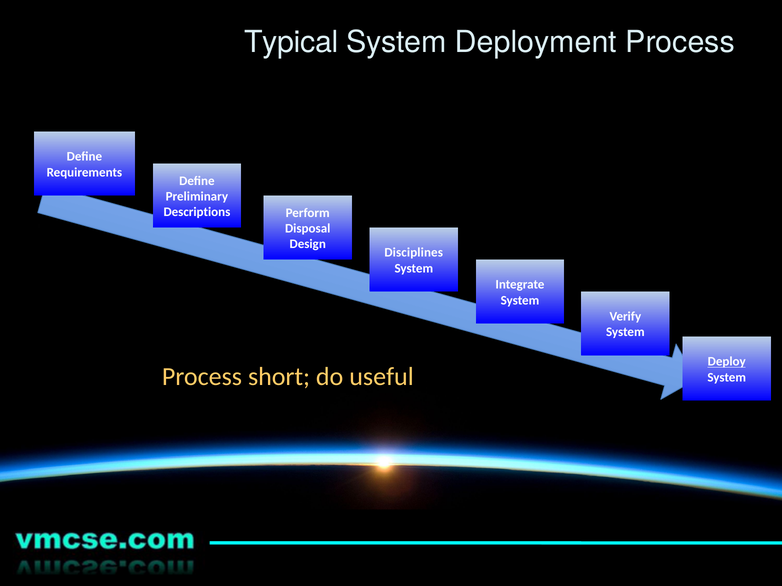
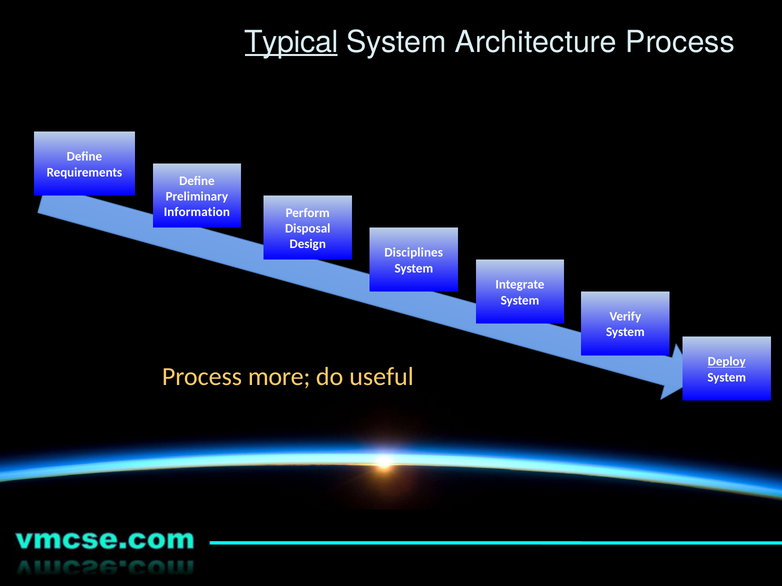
Typical underline: none -> present
Deployment: Deployment -> Architecture
Descriptions: Descriptions -> Information
short: short -> more
